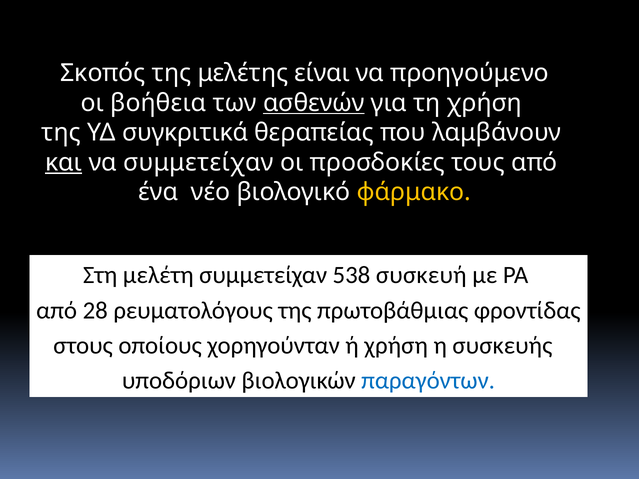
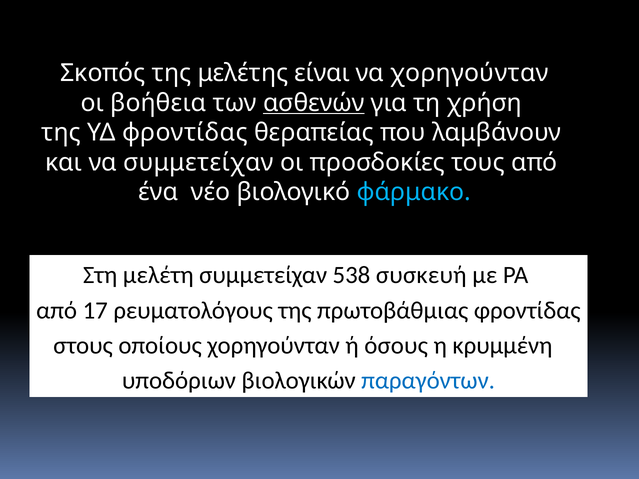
να προηγούμενο: προηγούμενο -> χορηγούνταν
ΥΔ συγκριτικά: συγκριτικά -> φροντίδας
και underline: present -> none
φάρμακο colour: yellow -> light blue
28: 28 -> 17
ή χρήση: χρήση -> όσους
συσκευής: συσκευής -> κρυμμένη
